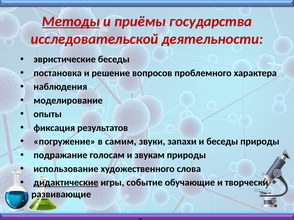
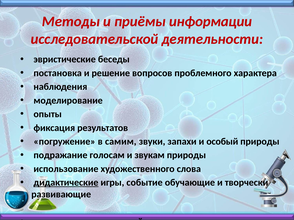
Методы underline: present -> none
государства: государства -> информации
и беседы: беседы -> особый
